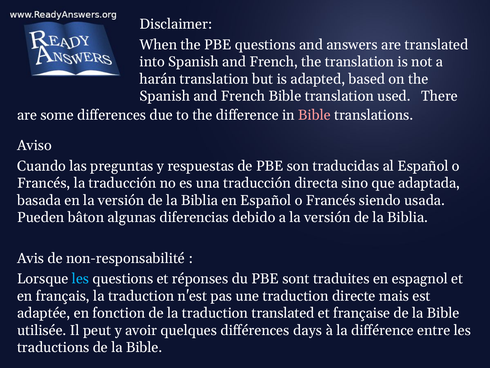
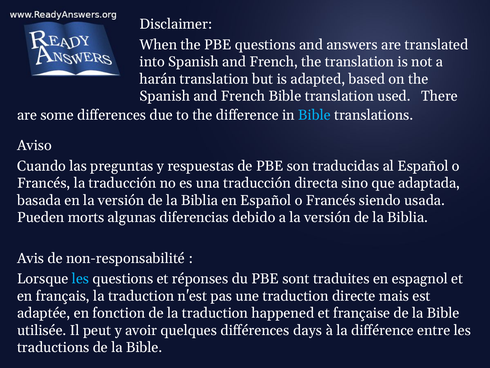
Bible at (314, 115) colour: pink -> light blue
bâton: bâton -> morts
traduction translated: translated -> happened
